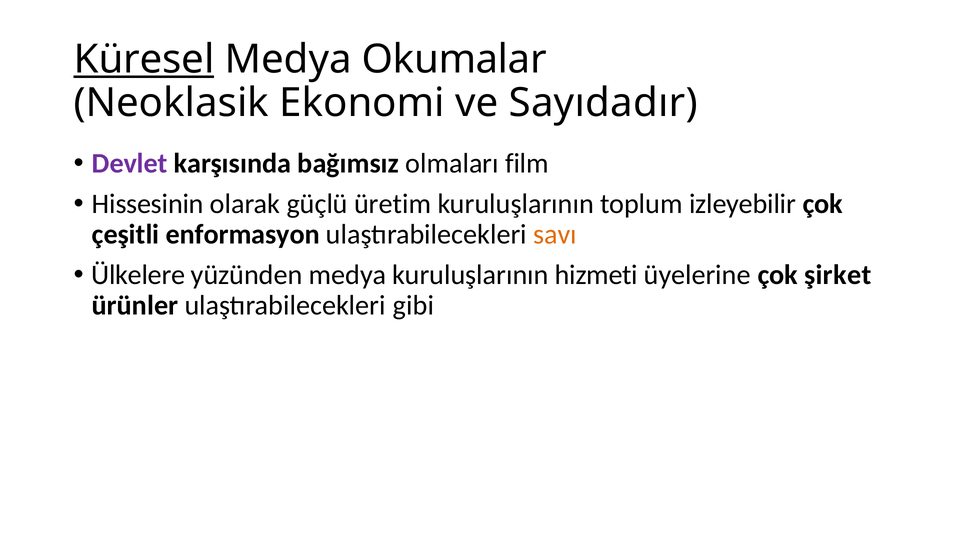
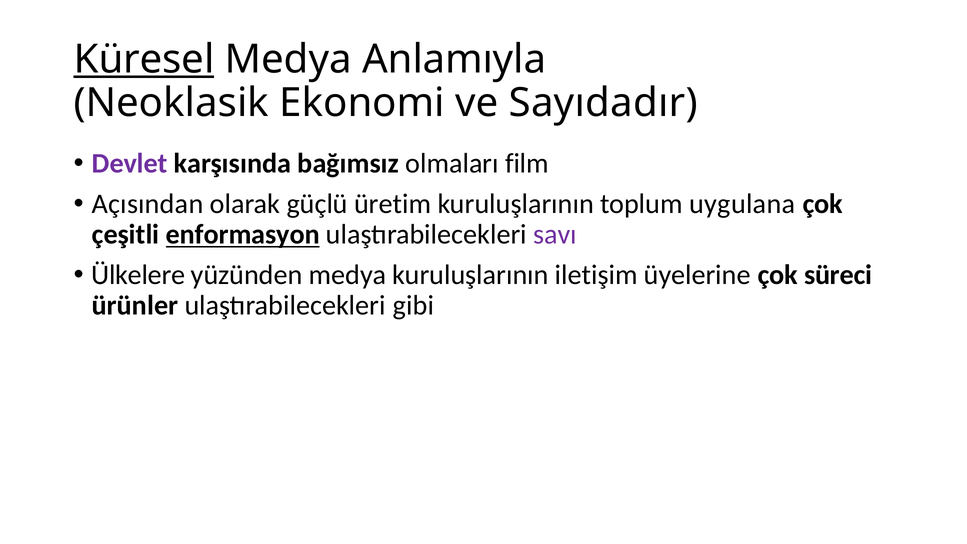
Okumalar: Okumalar -> Anlamıyla
Hissesinin: Hissesinin -> Açısından
izleyebilir: izleyebilir -> uygulana
enformasyon underline: none -> present
savı colour: orange -> purple
hizmeti: hizmeti -> iletişim
şirket: şirket -> süreci
